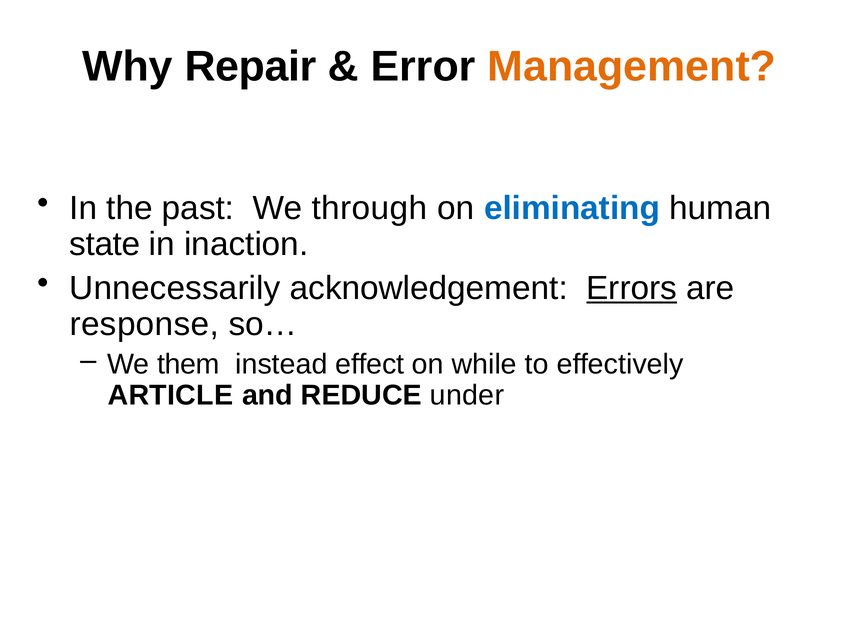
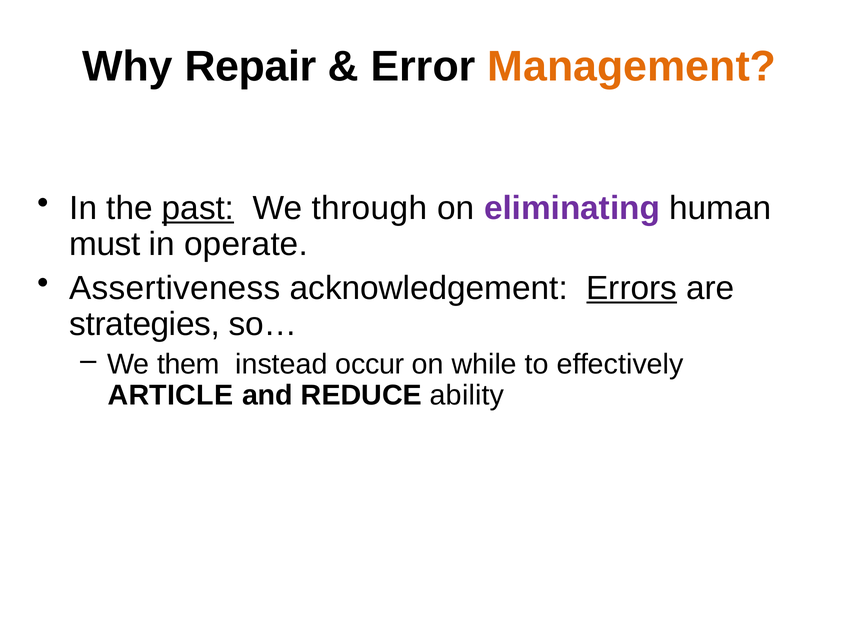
past underline: none -> present
eliminating colour: blue -> purple
state: state -> must
inaction: inaction -> operate
Unnecessarily: Unnecessarily -> Assertiveness
response: response -> strategies
effect: effect -> occur
under: under -> ability
